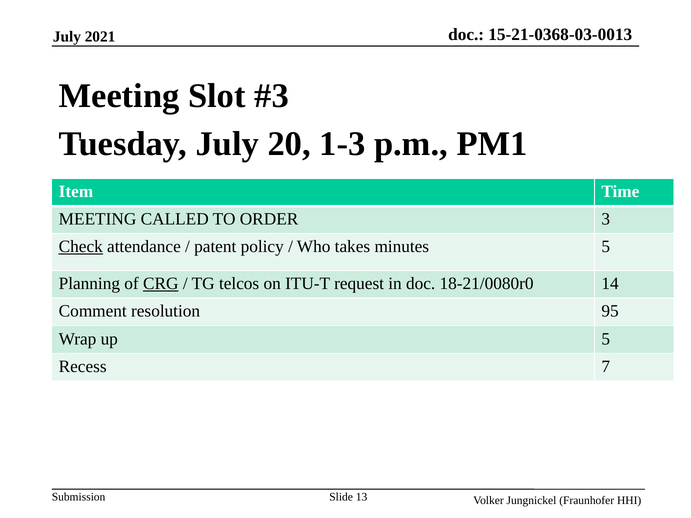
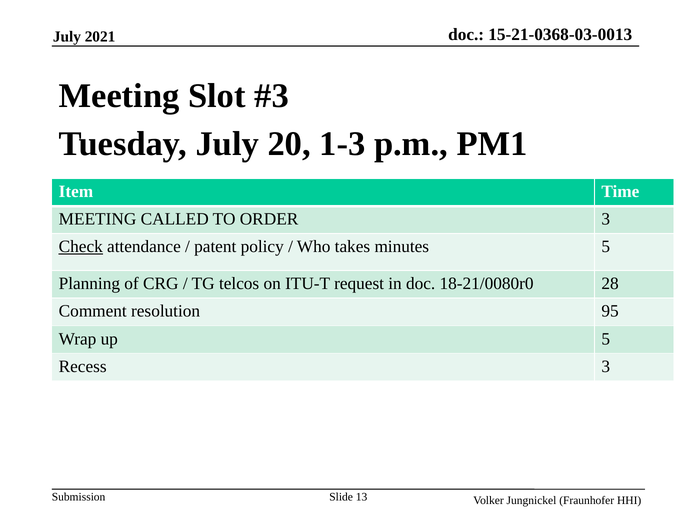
CRG underline: present -> none
14: 14 -> 28
Recess 7: 7 -> 3
